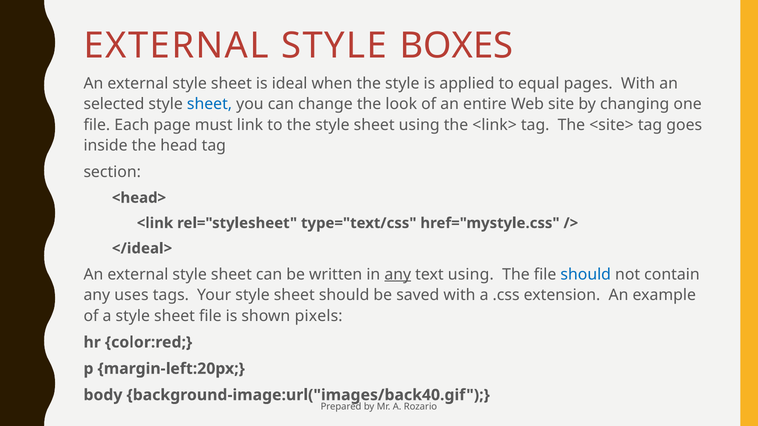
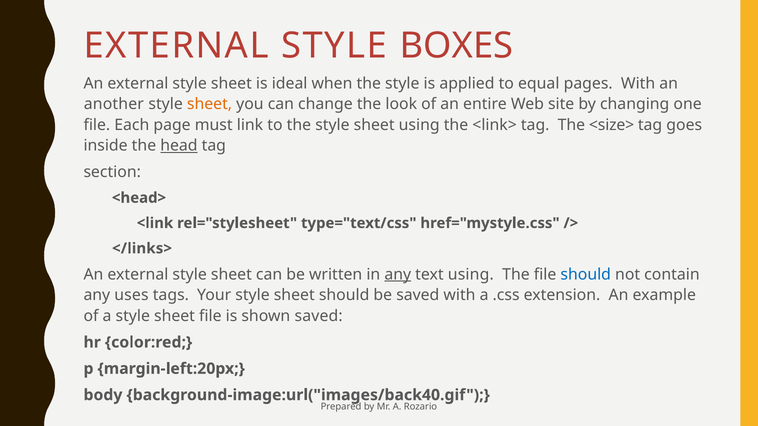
selected: selected -> another
sheet at (210, 104) colour: blue -> orange
<site>: <site> -> <size>
head underline: none -> present
</ideal>: </ideal> -> </links>
shown pixels: pixels -> saved
